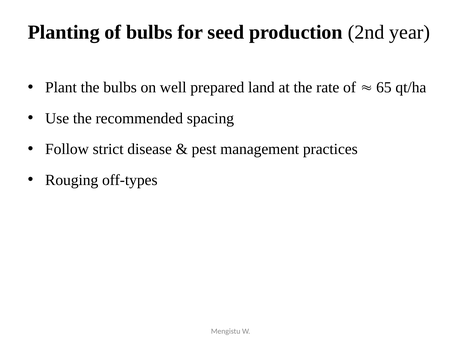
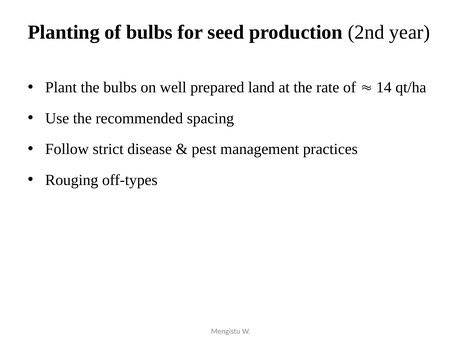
65: 65 -> 14
